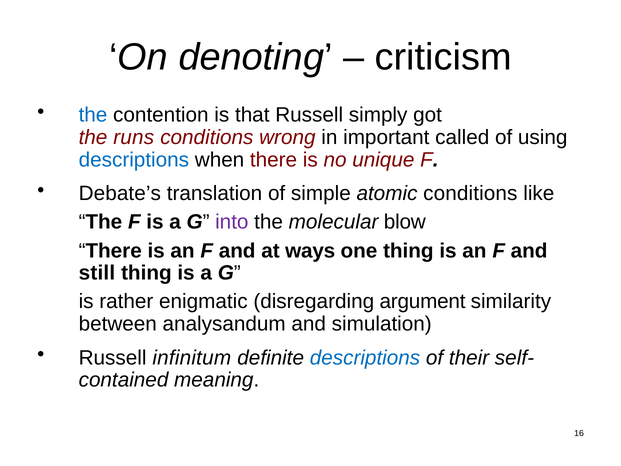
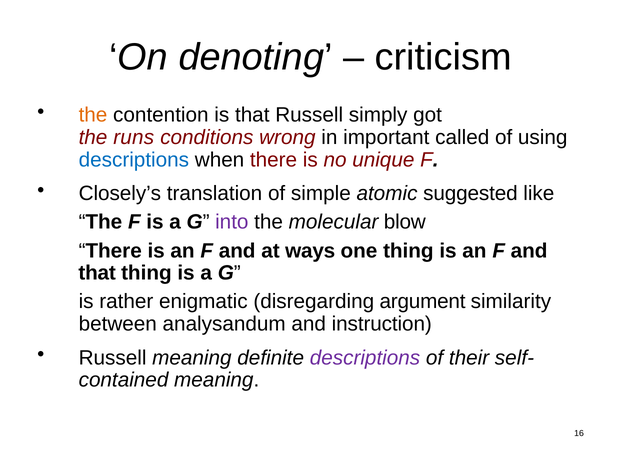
the at (93, 115) colour: blue -> orange
Debate’s: Debate’s -> Closely’s
atomic conditions: conditions -> suggested
still at (97, 273): still -> that
simulation: simulation -> instruction
Russell infinitum: infinitum -> meaning
descriptions at (365, 358) colour: blue -> purple
